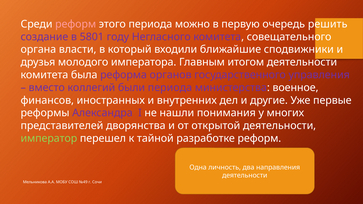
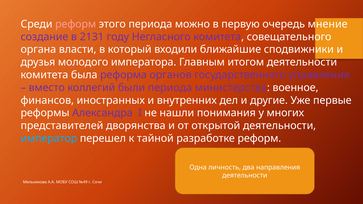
решить: решить -> мнение
5801: 5801 -> 2131
император colour: light green -> light blue
